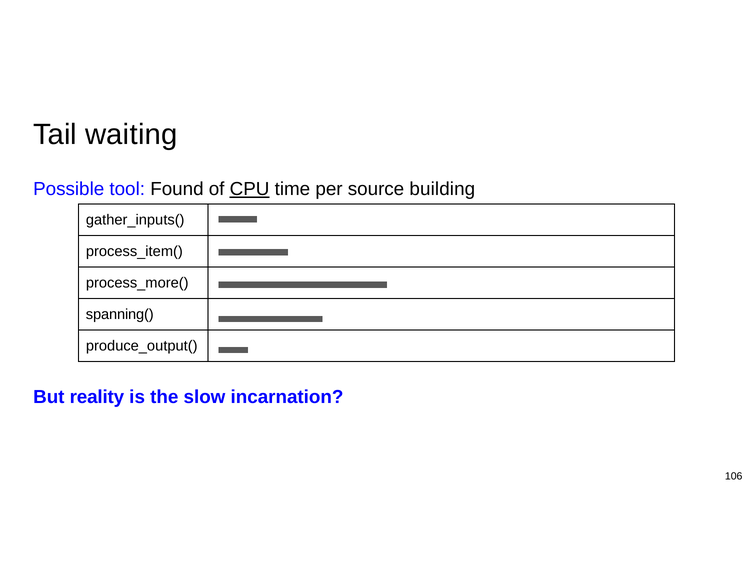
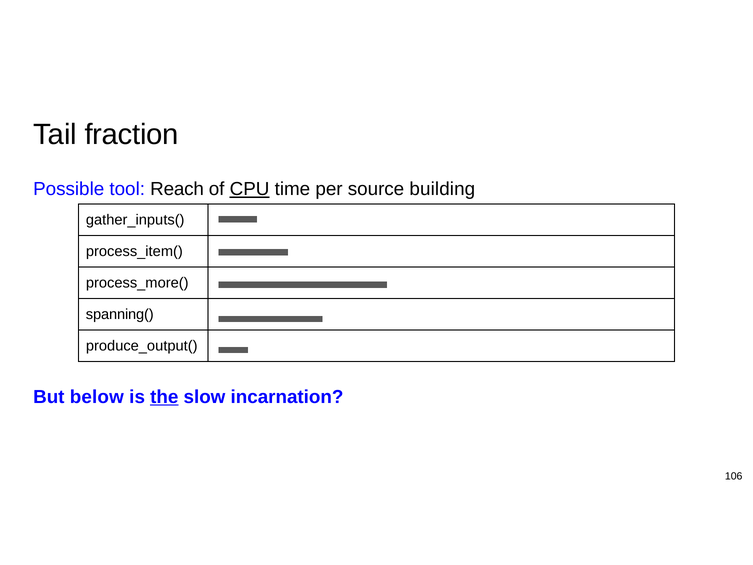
waiting: waiting -> fraction
Found: Found -> Reach
reality: reality -> below
the underline: none -> present
